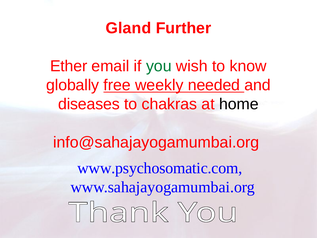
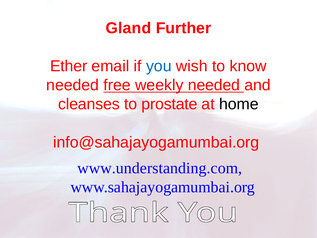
you colour: green -> blue
globally at (73, 85): globally -> needed
diseases: diseases -> cleanses
chakras: chakras -> prostate
www.psychosomatic.com: www.psychosomatic.com -> www.understanding.com
